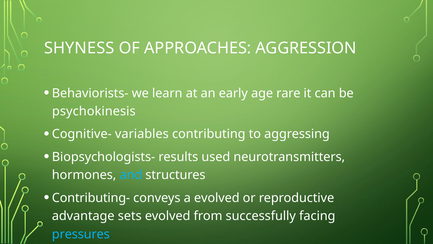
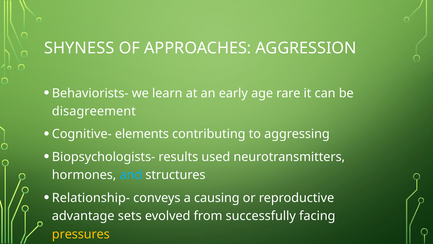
psychokinesis: psychokinesis -> disagreement
variables: variables -> elements
Contributing-: Contributing- -> Relationship-
a evolved: evolved -> causing
pressures colour: light blue -> yellow
